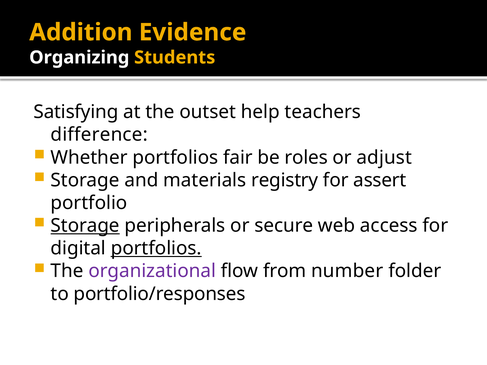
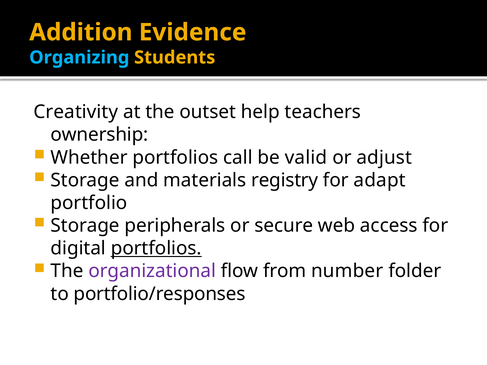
Organizing colour: white -> light blue
Satisfying: Satisfying -> Creativity
difference: difference -> ownership
fair: fair -> call
roles: roles -> valid
assert: assert -> adapt
Storage at (85, 226) underline: present -> none
